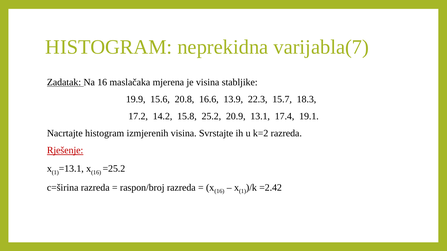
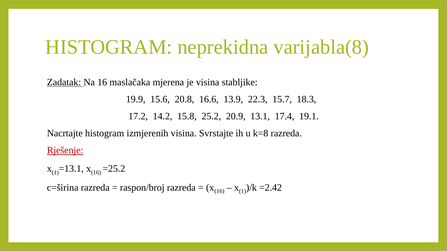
varijabla(7: varijabla(7 -> varijabla(8
k=2: k=2 -> k=8
